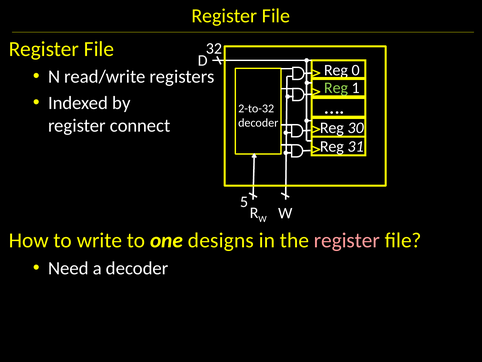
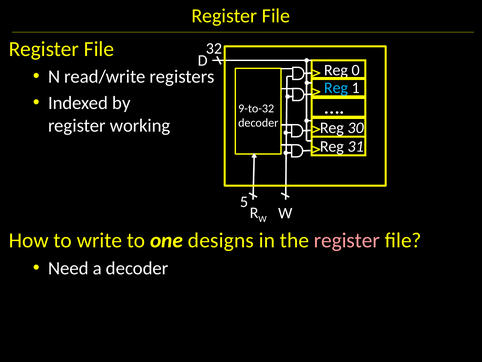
Reg at (336, 88) colour: light green -> light blue
2-to-32: 2-to-32 -> 9-to-32
connect: connect -> working
